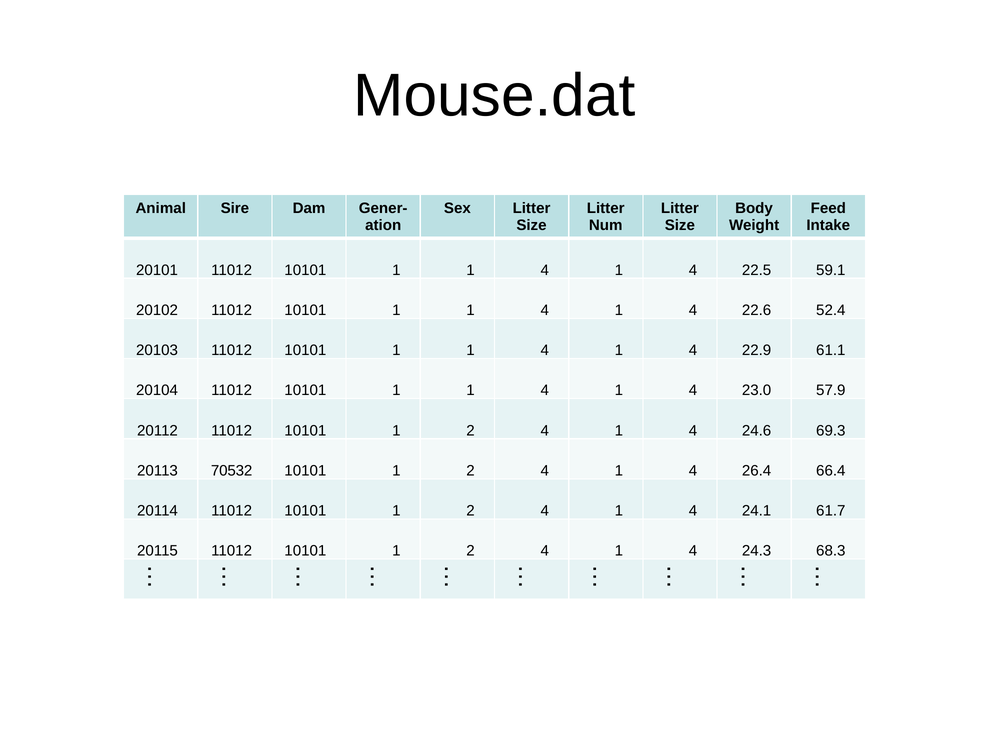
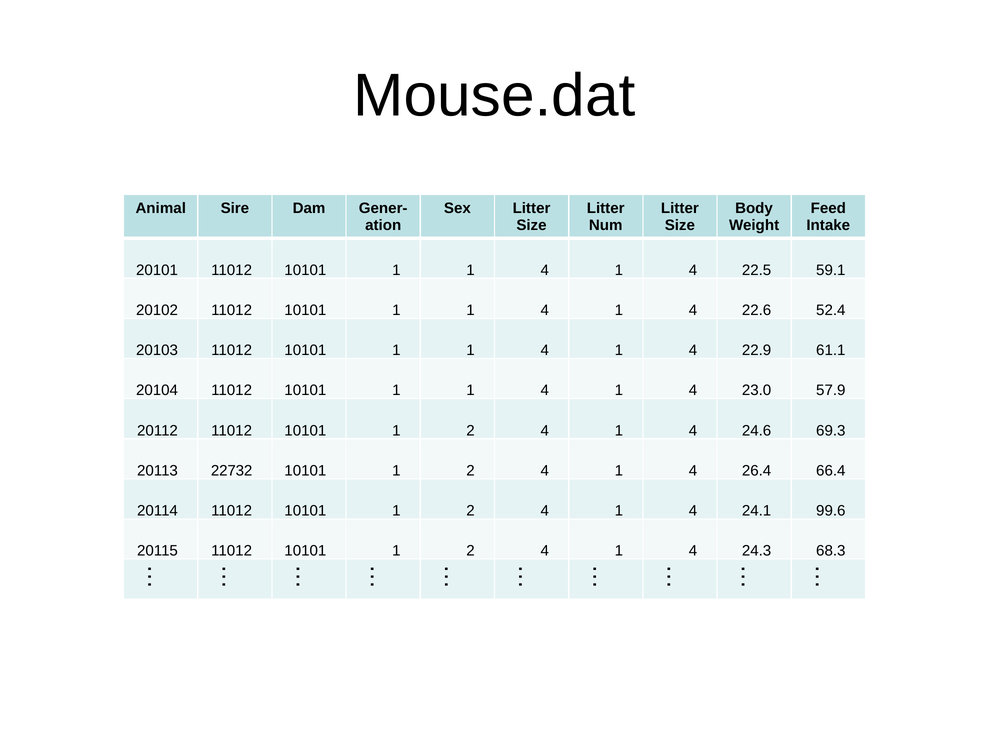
70532: 70532 -> 22732
61.7: 61.7 -> 99.6
